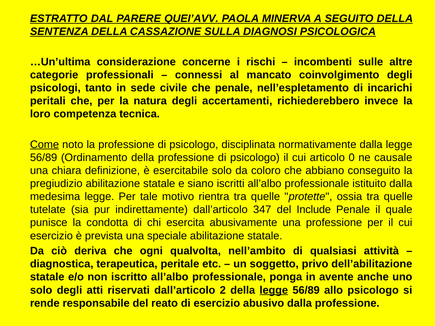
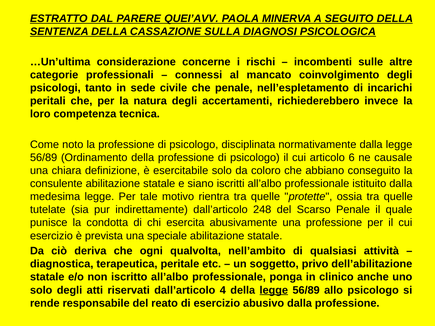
Come underline: present -> none
0: 0 -> 6
pregiudizio: pregiudizio -> consulente
347: 347 -> 248
Include: Include -> Scarso
avente: avente -> clinico
2: 2 -> 4
